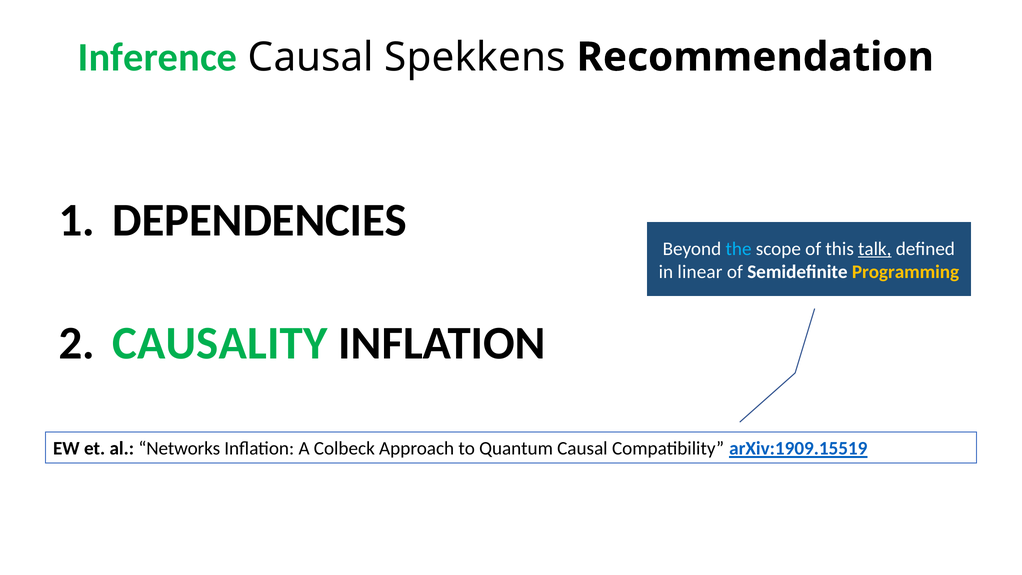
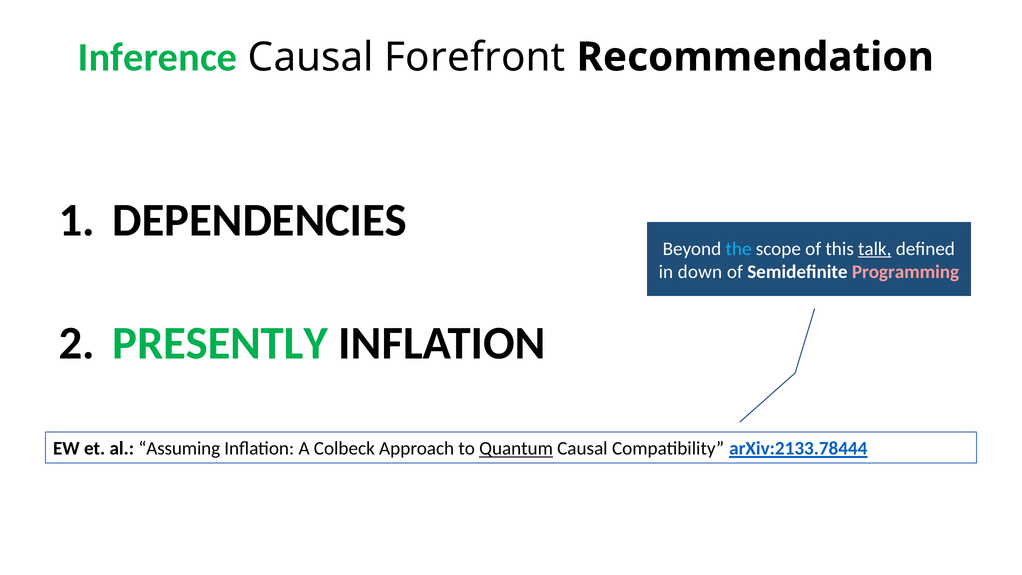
Spekkens: Spekkens -> Forefront
linear: linear -> down
Programming colour: yellow -> pink
CAUSALITY: CAUSALITY -> PRESENTLY
Networks: Networks -> Assuming
Quantum underline: none -> present
arXiv:1909.15519: arXiv:1909.15519 -> arXiv:2133.78444
